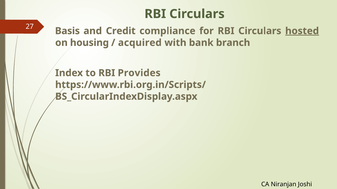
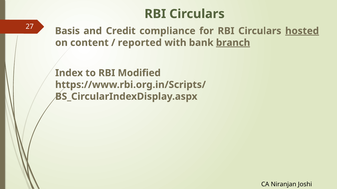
housing: housing -> content
acquired: acquired -> reported
branch underline: none -> present
Provides: Provides -> Modified
